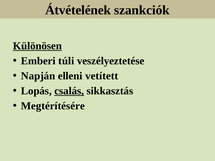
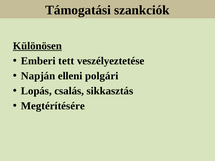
Átvételének: Átvételének -> Támogatási
túli: túli -> tett
vetített: vetített -> polgári
csalás underline: present -> none
